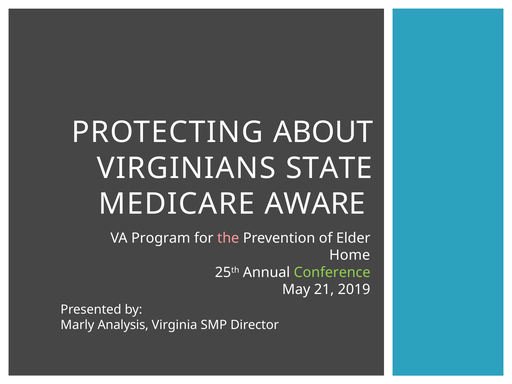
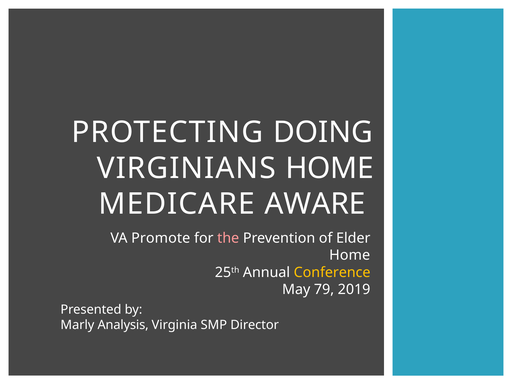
ABOUT: ABOUT -> DOING
VIRGINIANS STATE: STATE -> HOME
Program: Program -> Promote
Conference colour: light green -> yellow
21: 21 -> 79
